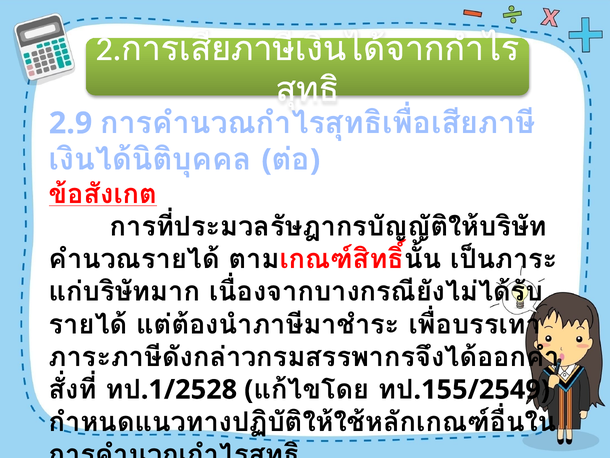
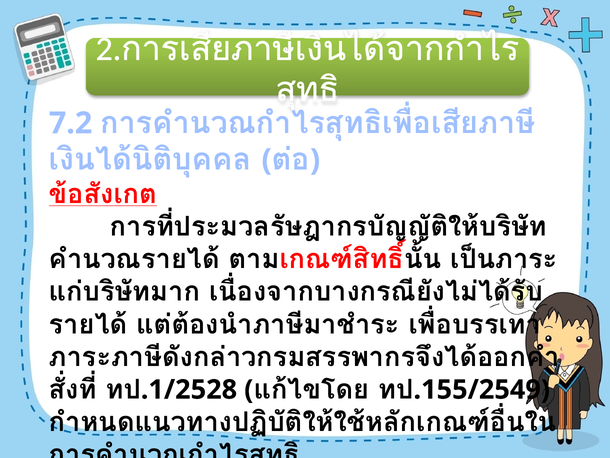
2.9: 2.9 -> 7.2
